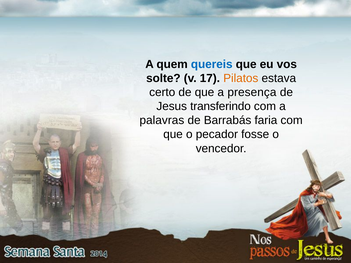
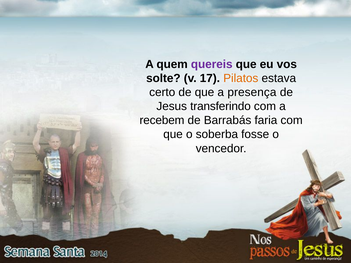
quereis colour: blue -> purple
palavras: palavras -> recebem
pecador: pecador -> soberba
